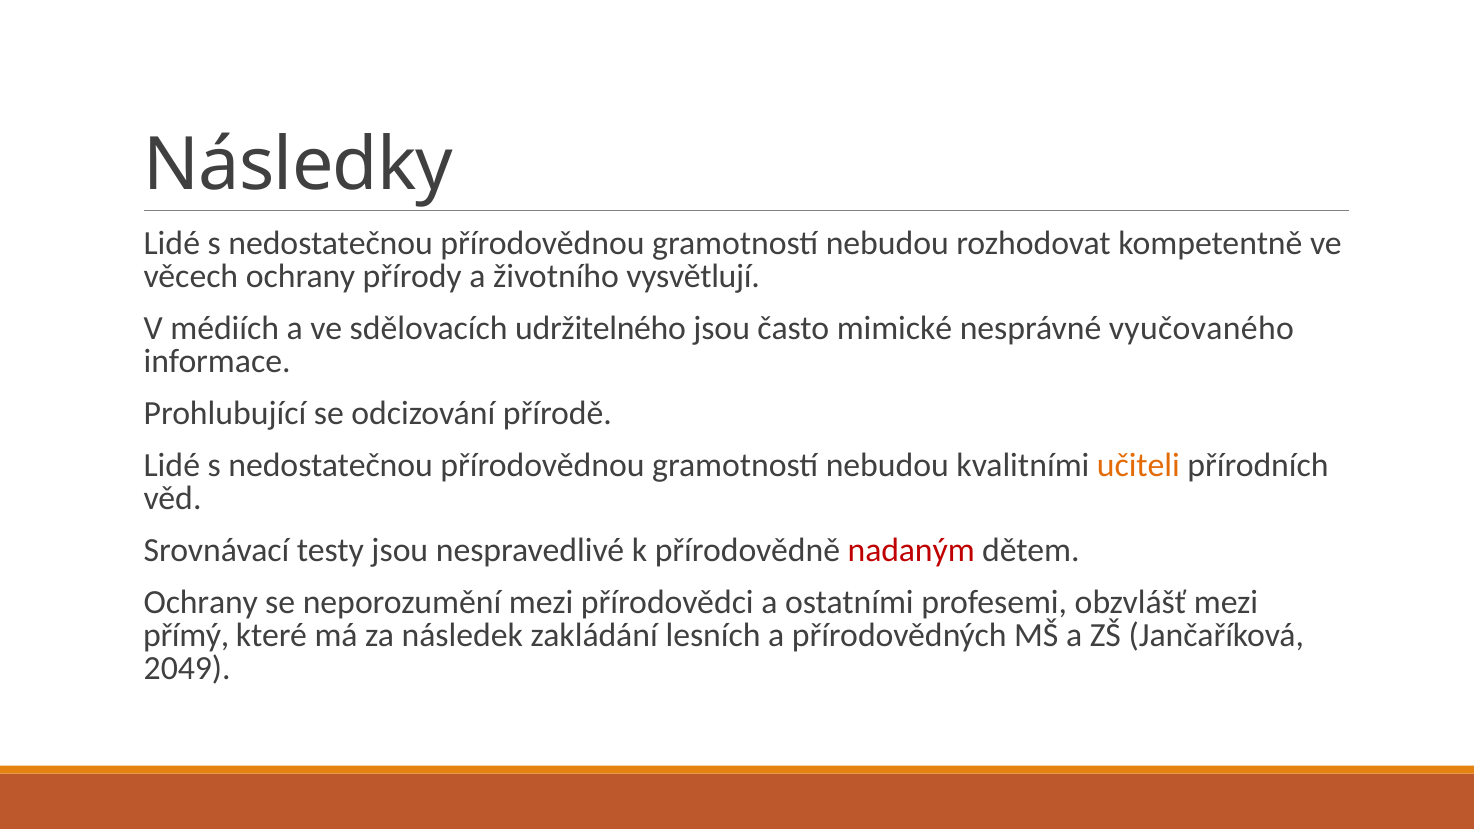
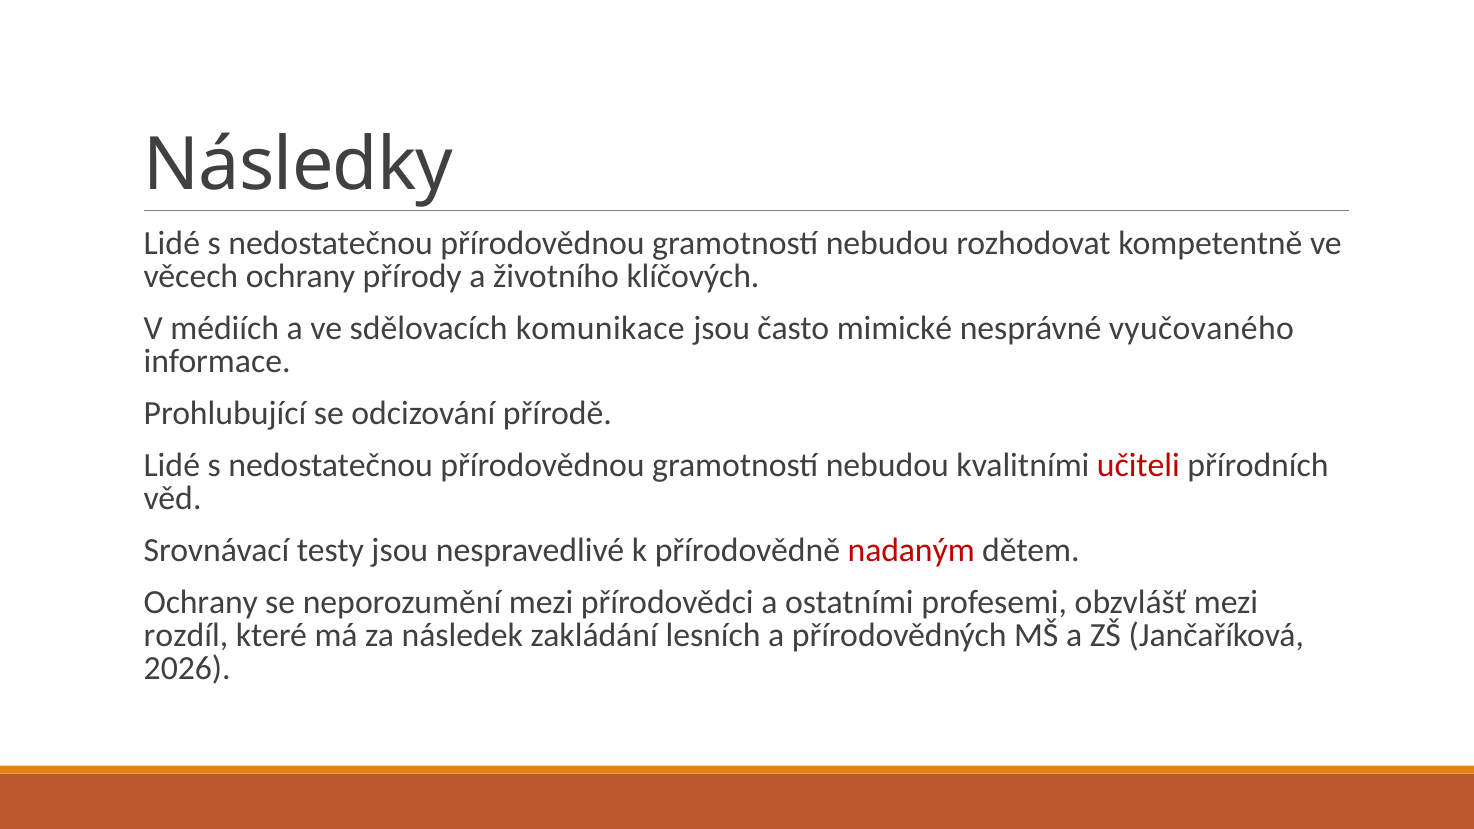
vysvětlují: vysvětlují -> klíčových
udržitelného: udržitelného -> komunikace
učiteli colour: orange -> red
přímý: přímý -> rozdíl
2049: 2049 -> 2026
